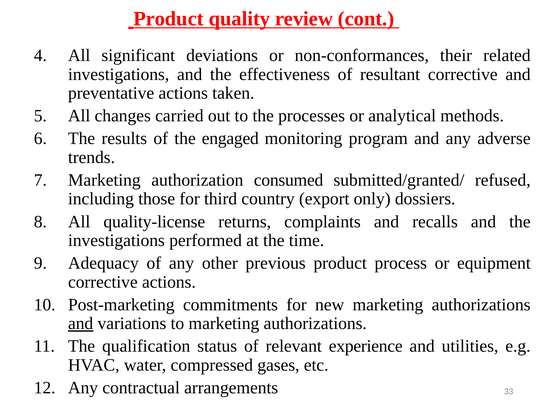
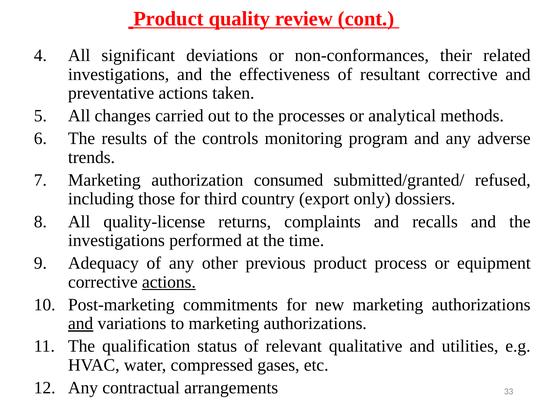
engaged: engaged -> controls
actions at (169, 282) underline: none -> present
experience: experience -> qualitative
